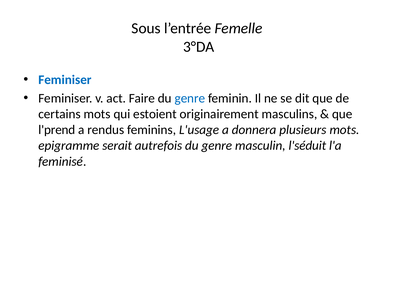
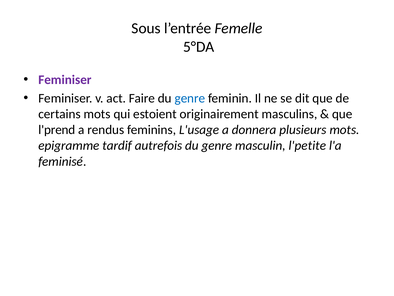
3°DA: 3°DA -> 5°DA
Feminiser at (65, 80) colour: blue -> purple
serait: serait -> tardif
l'séduit: l'séduit -> l'petite
